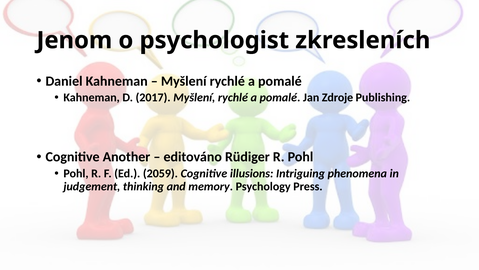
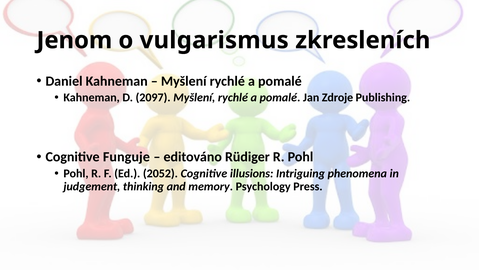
psychologist: psychologist -> vulgarismus
2017: 2017 -> 2097
Another: Another -> Funguje
2059: 2059 -> 2052
